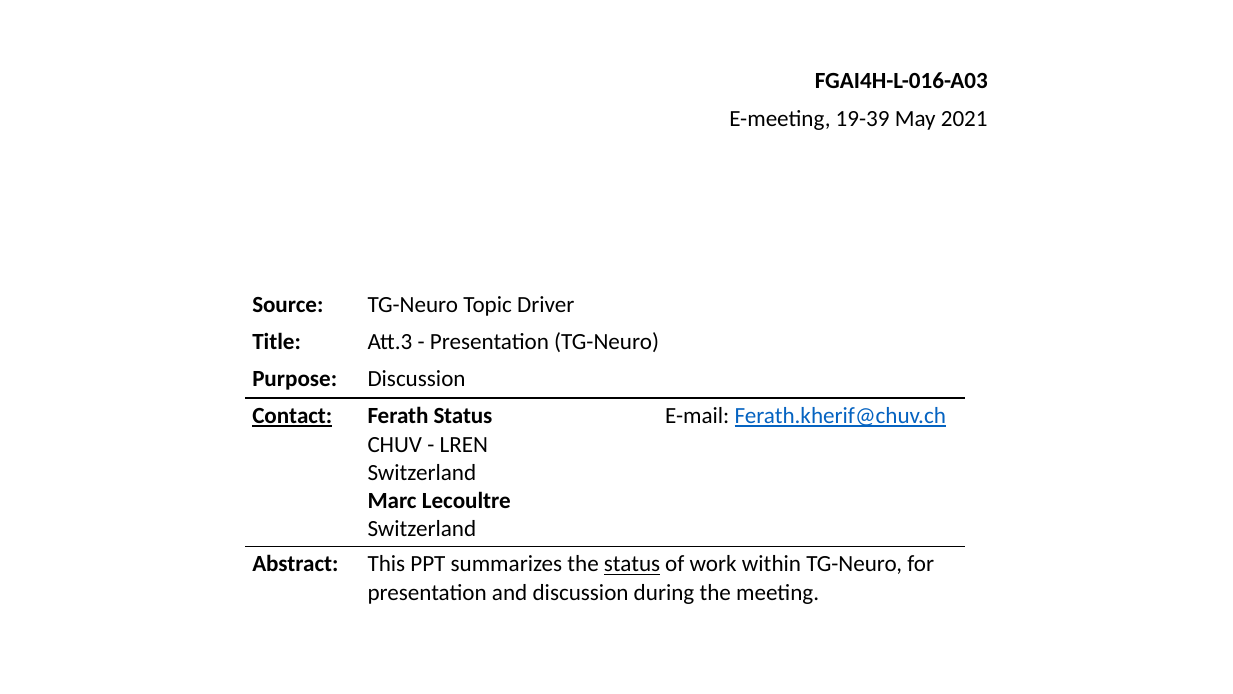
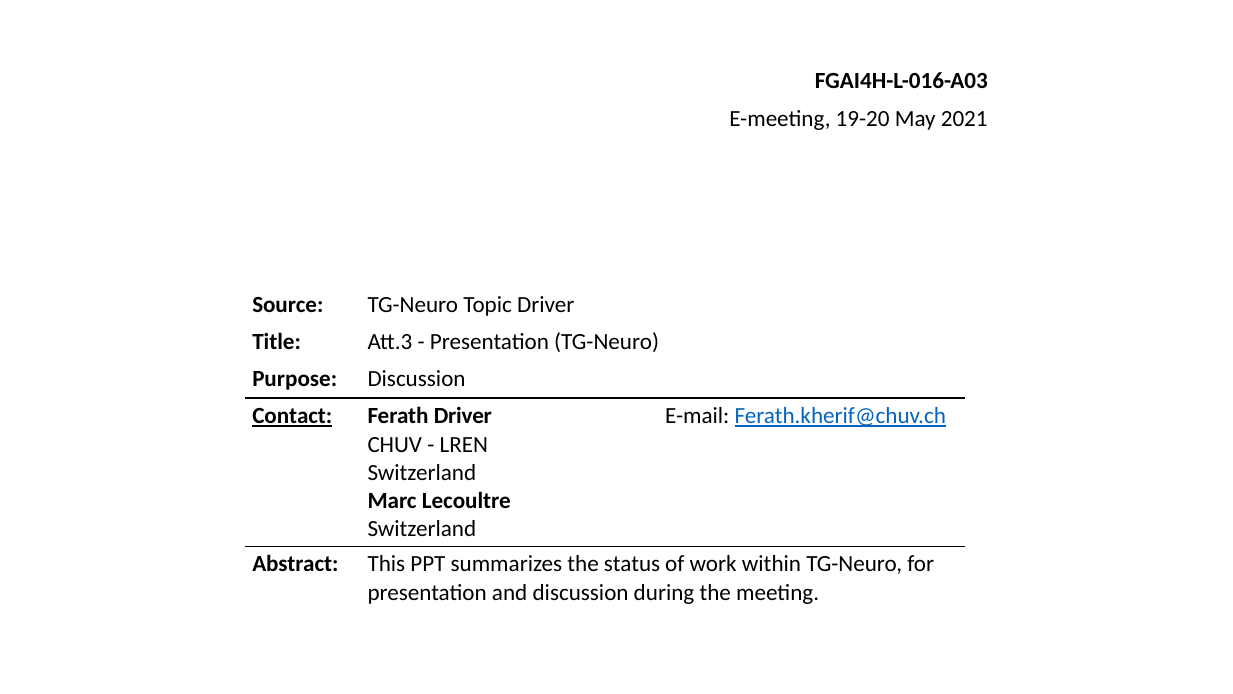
19-39: 19-39 -> 19-20
Ferath Status: Status -> Driver
status at (632, 564) underline: present -> none
